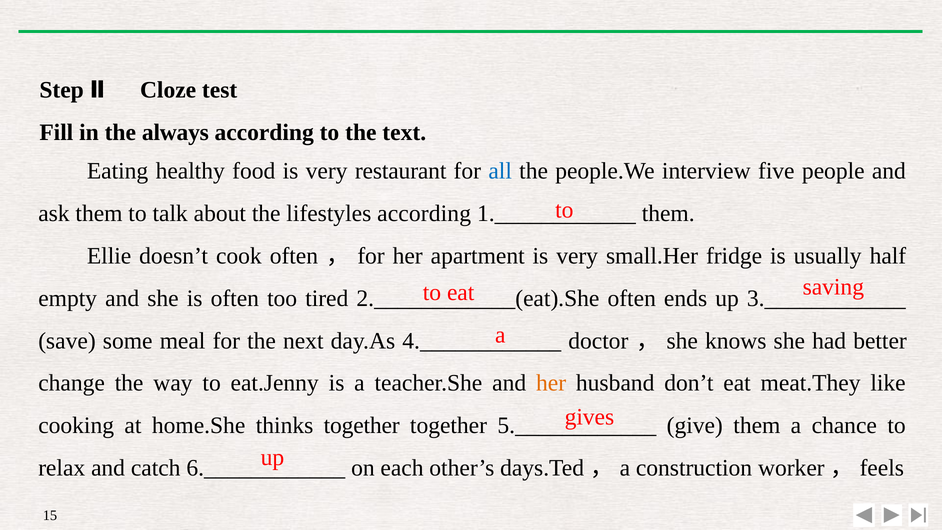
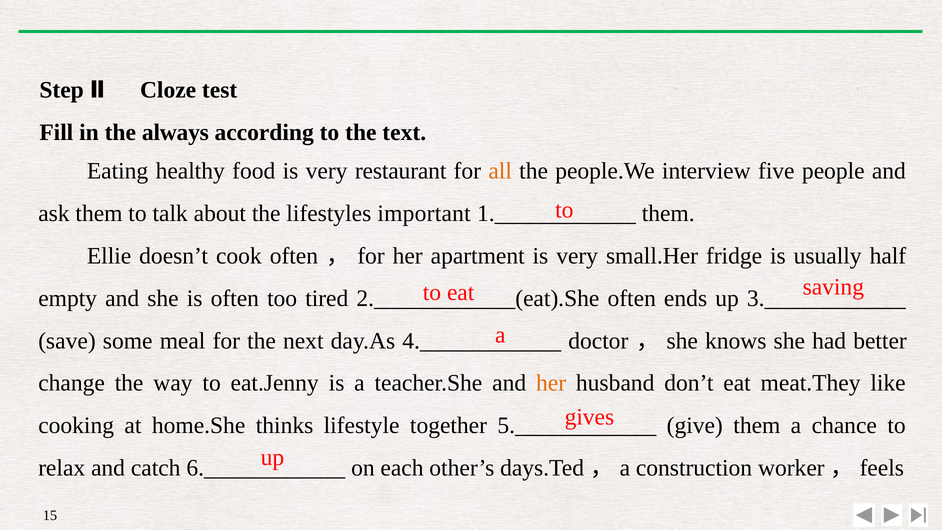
all colour: blue -> orange
lifestyles according: according -> important
thinks together: together -> lifestyle
